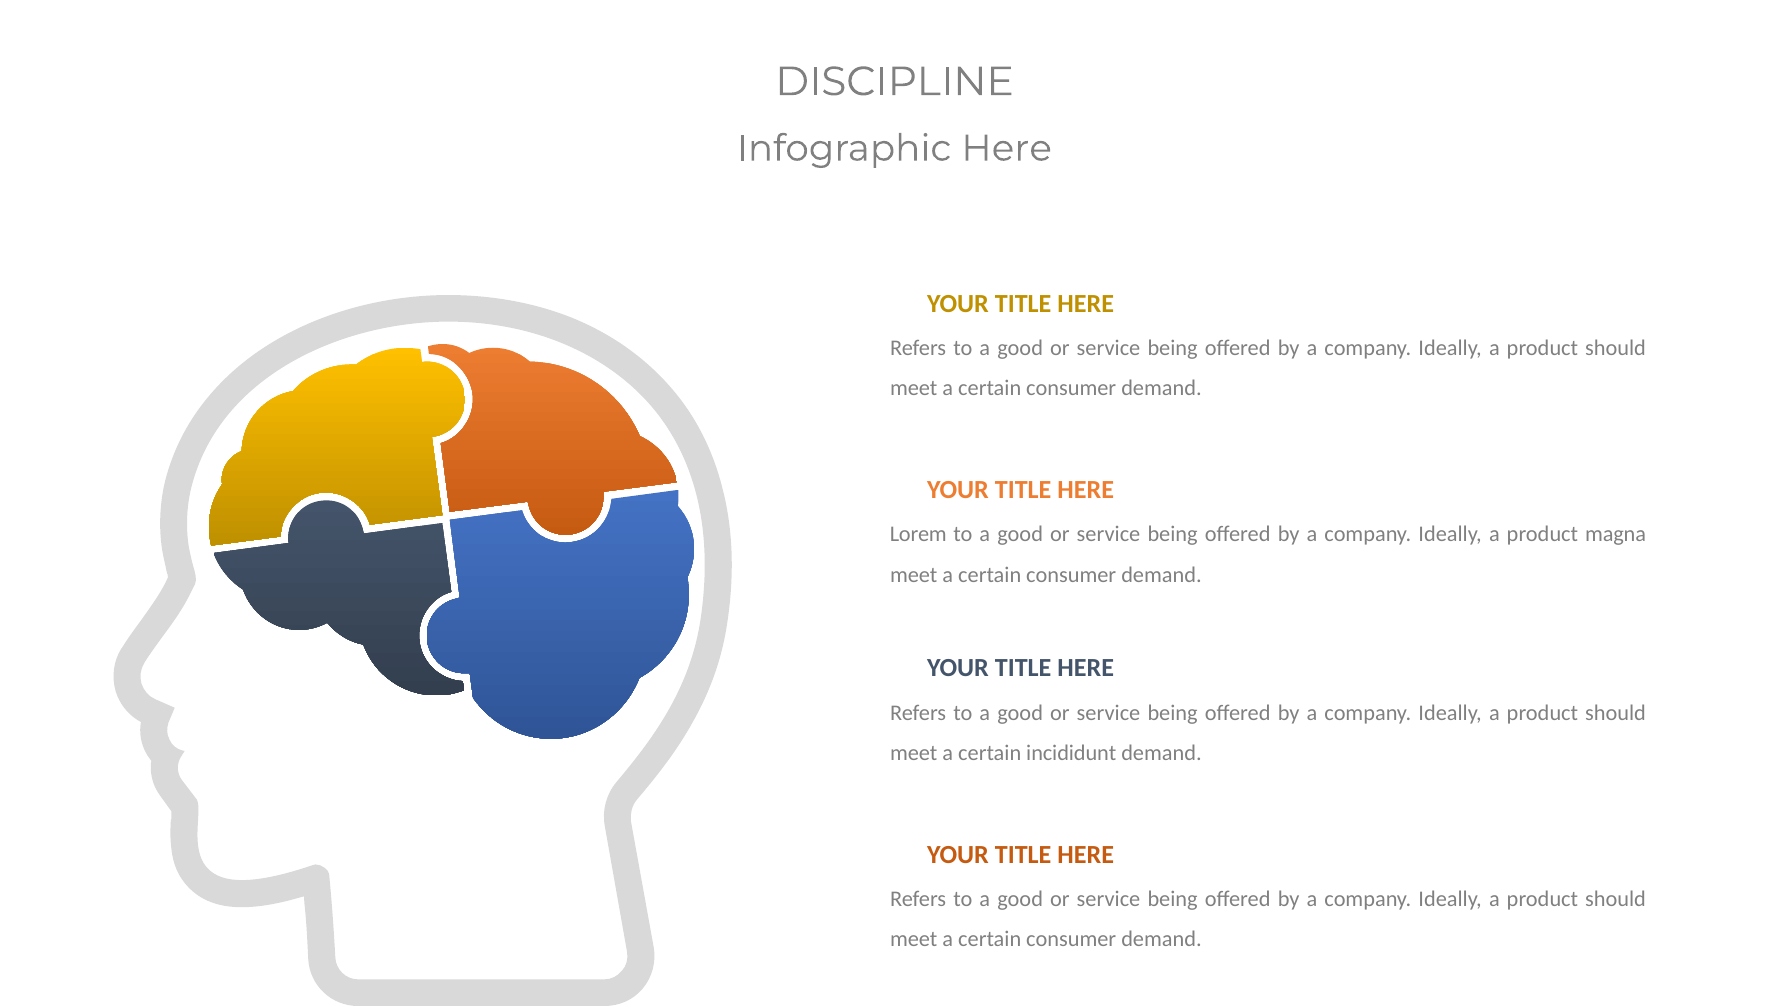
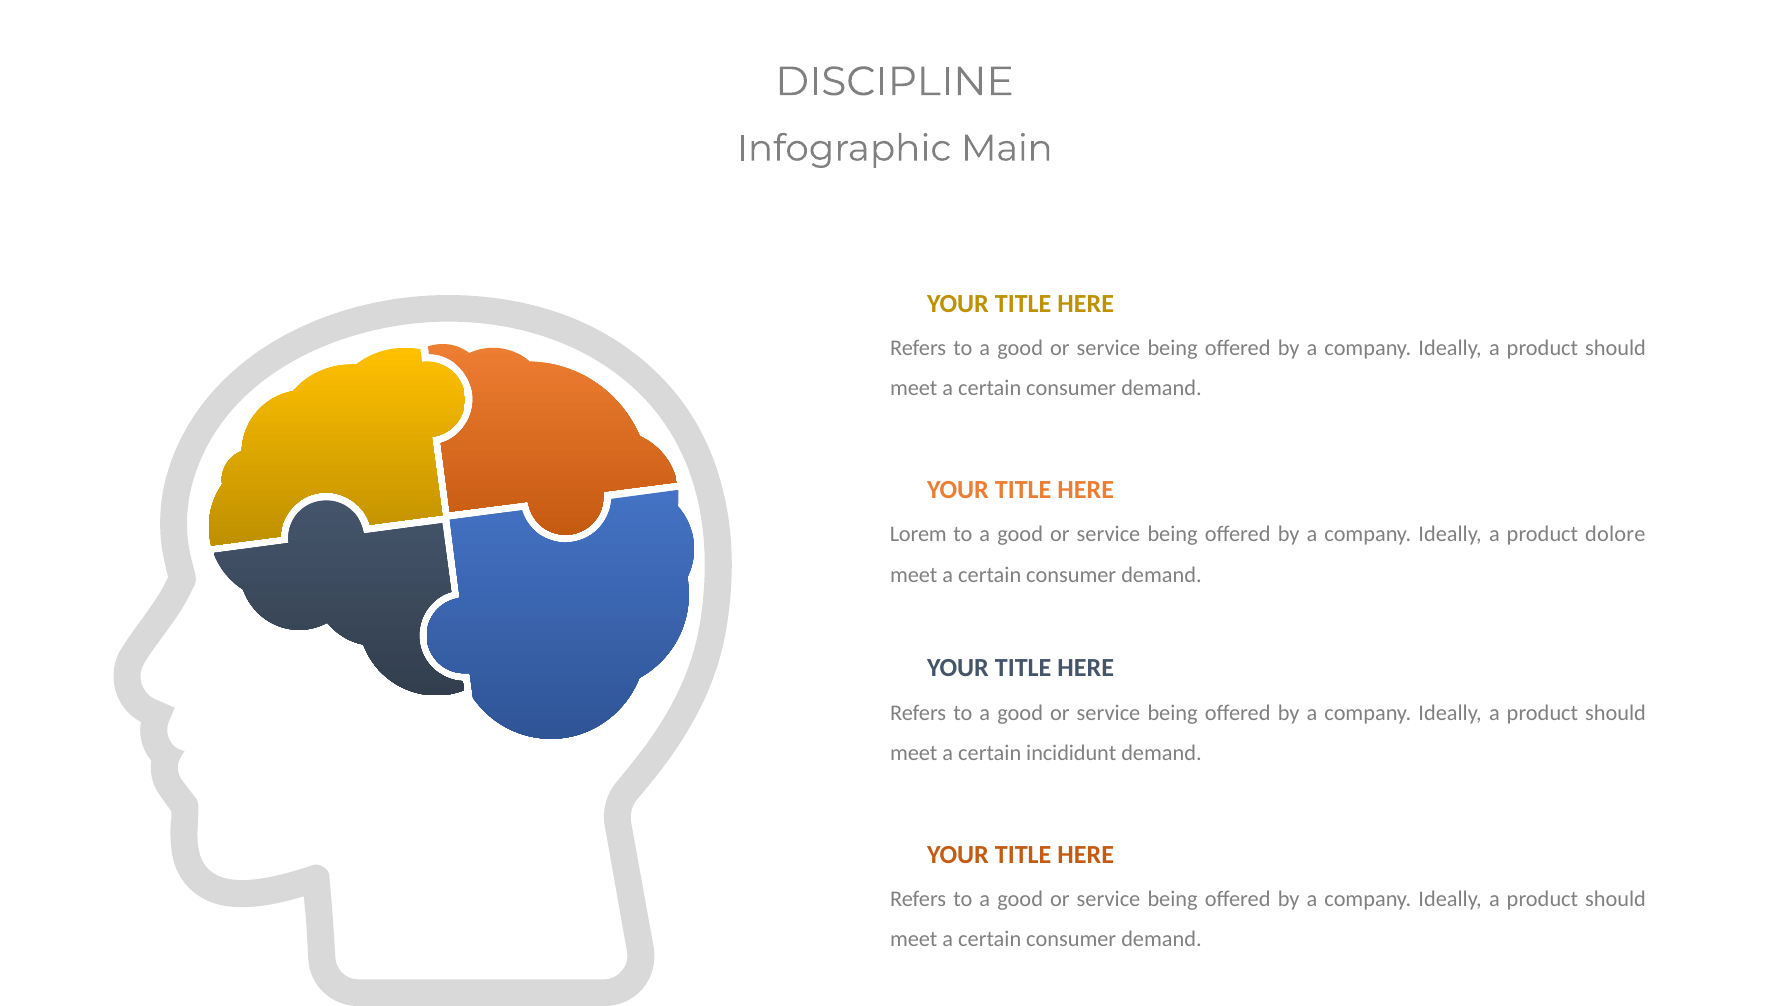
Infographic Here: Here -> Main
magna: magna -> dolore
